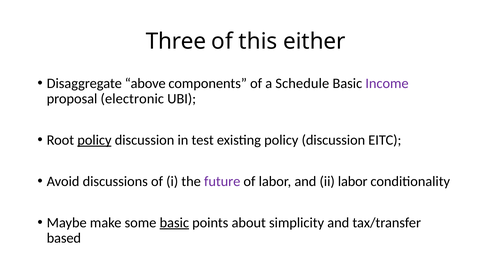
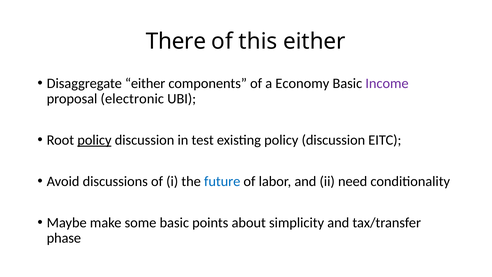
Three: Three -> There
Disaggregate above: above -> either
Schedule: Schedule -> Economy
future colour: purple -> blue
ii labor: labor -> need
basic at (174, 222) underline: present -> none
based: based -> phase
